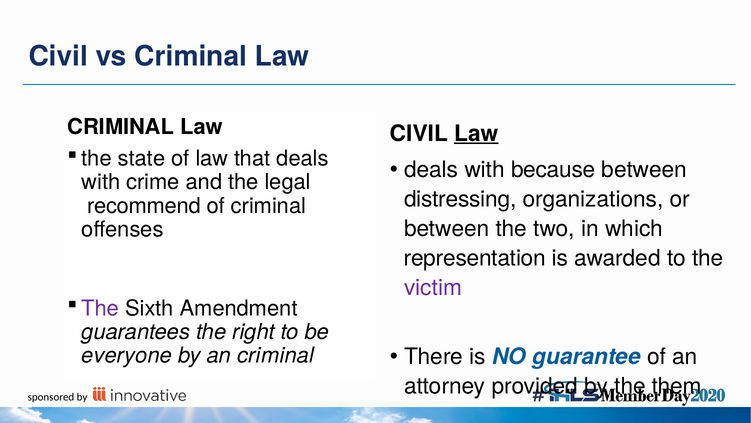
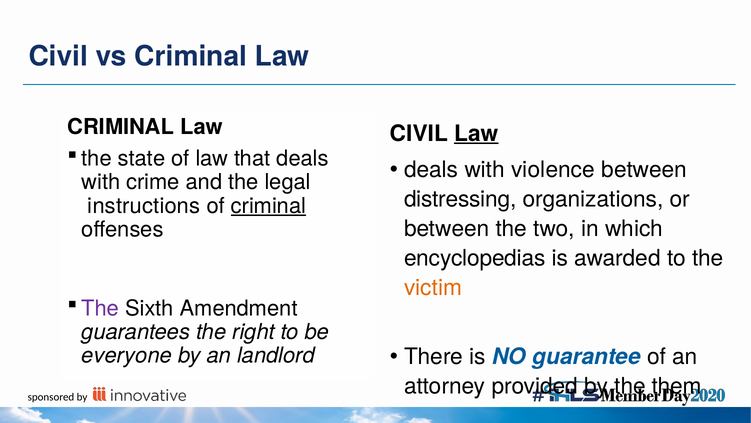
because: because -> violence
recommend: recommend -> instructions
criminal at (268, 206) underline: none -> present
representation: representation -> encyclopedias
victim colour: purple -> orange
an criminal: criminal -> landlord
